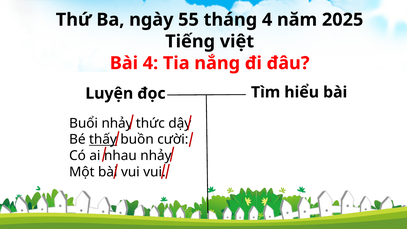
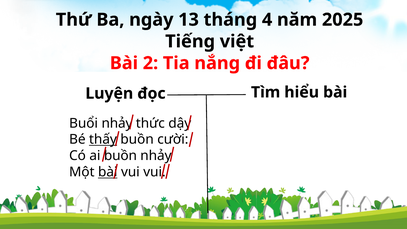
55: 55 -> 13
Bài 4: 4 -> 2
ai nhau: nhau -> buồn
bài at (108, 172) underline: none -> present
